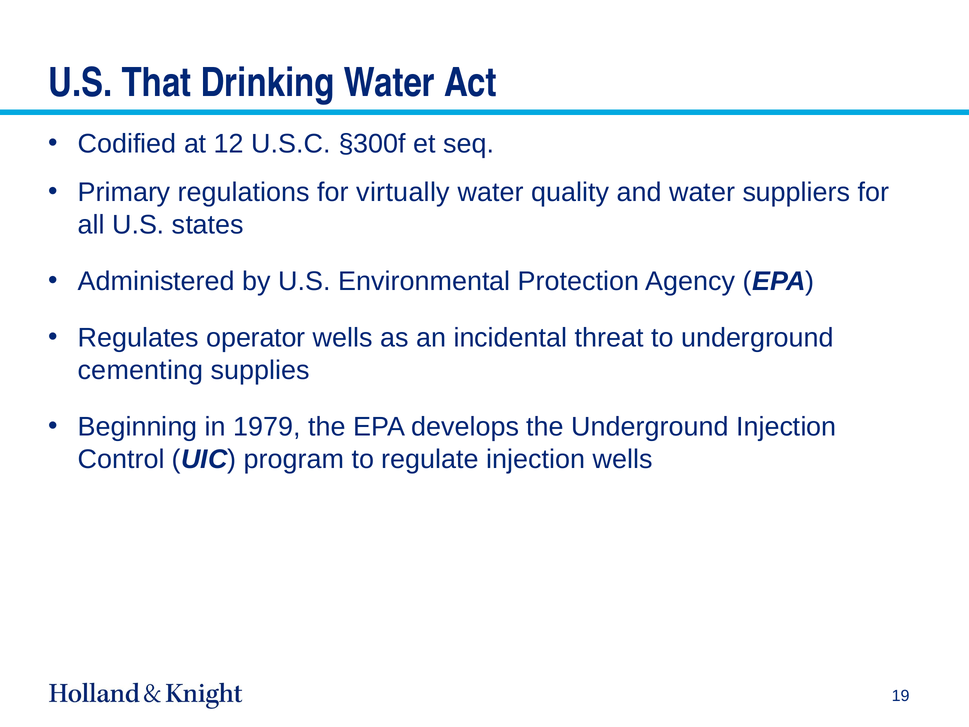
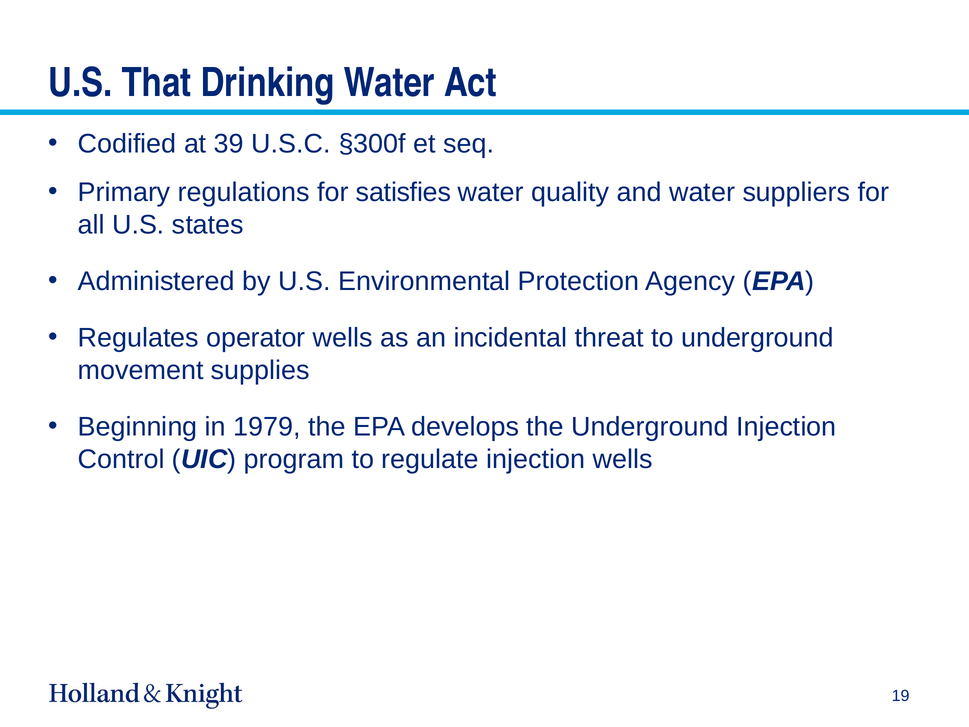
12: 12 -> 39
virtually: virtually -> satisfies
cementing: cementing -> movement
